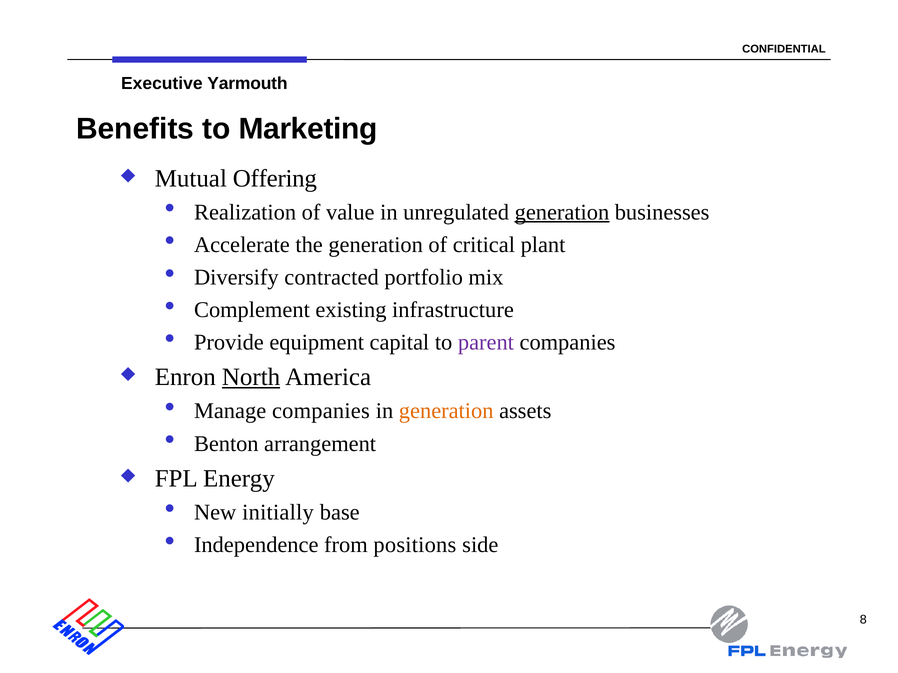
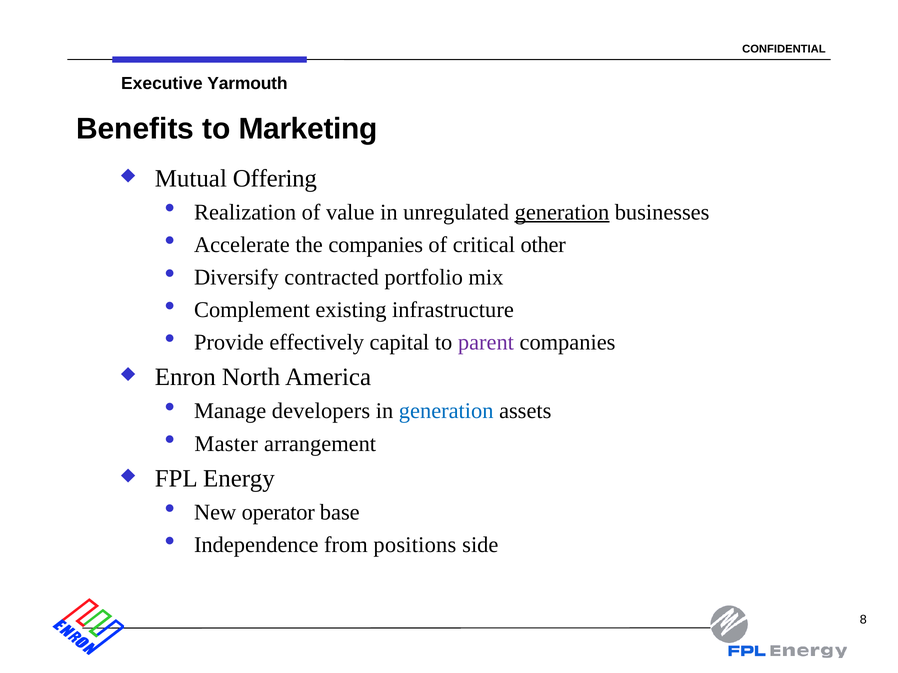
the generation: generation -> companies
plant: plant -> other
equipment: equipment -> effectively
North underline: present -> none
Manage companies: companies -> developers
generation at (446, 411) colour: orange -> blue
Benton: Benton -> Master
initially: initially -> operator
